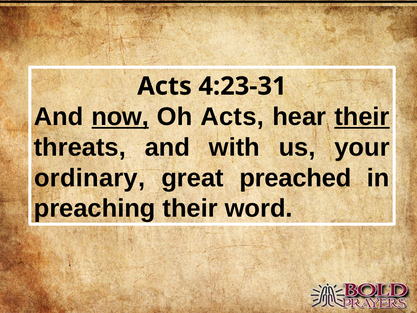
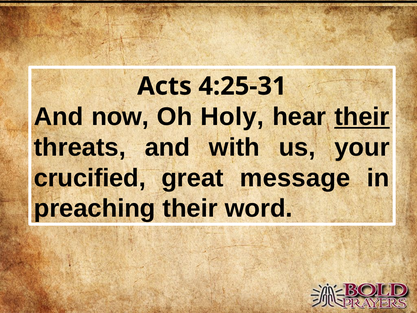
4:23-31: 4:23-31 -> 4:25-31
now underline: present -> none
Oh Acts: Acts -> Holy
ordinary: ordinary -> crucified
preached: preached -> message
